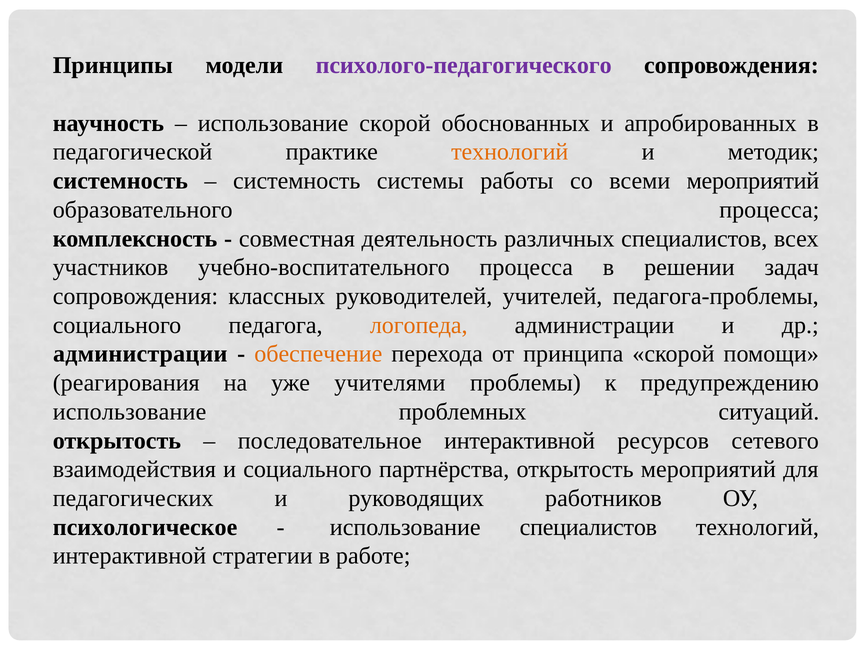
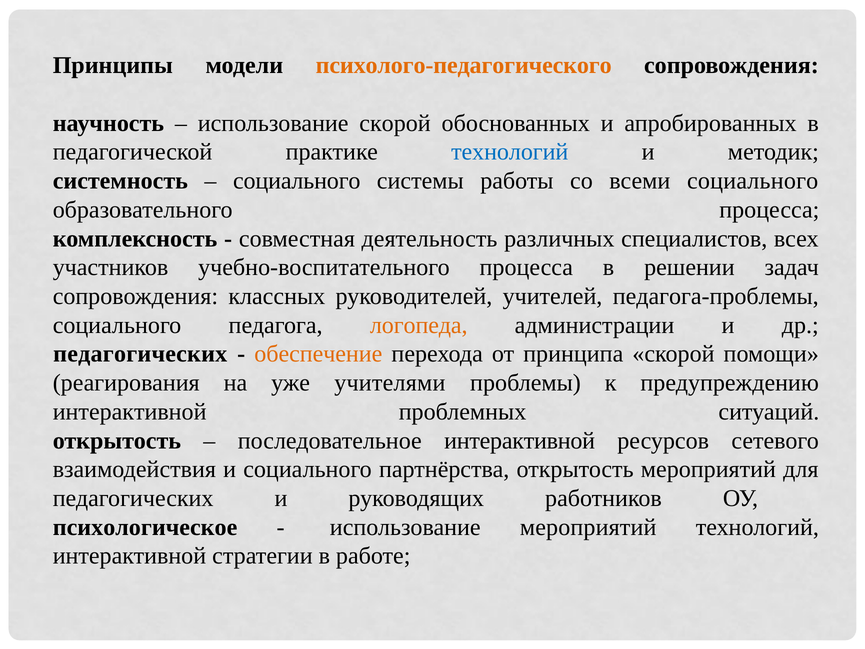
психолого-педагогического colour: purple -> orange
технологий at (510, 152) colour: orange -> blue
системность at (297, 181): системность -> социального
всеми мероприятий: мероприятий -> социального
администрации at (140, 354): администрации -> педагогических
использование at (130, 412): использование -> интерактивной
использование специалистов: специалистов -> мероприятий
